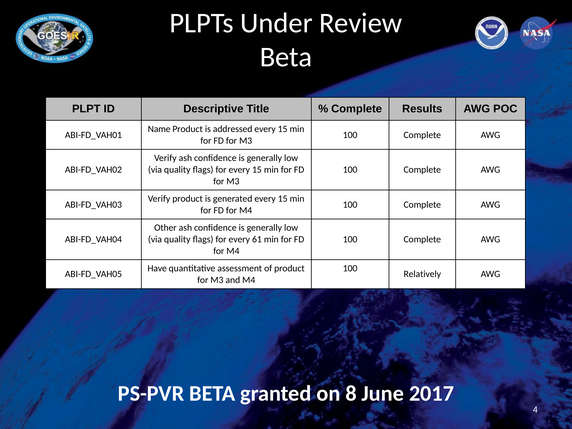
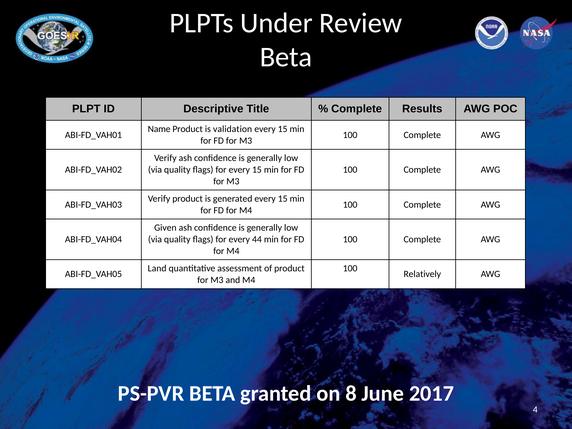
addressed: addressed -> validation
Other: Other -> Given
61: 61 -> 44
Have: Have -> Land
